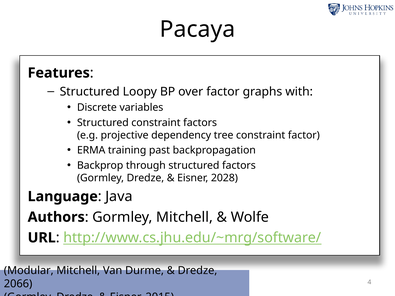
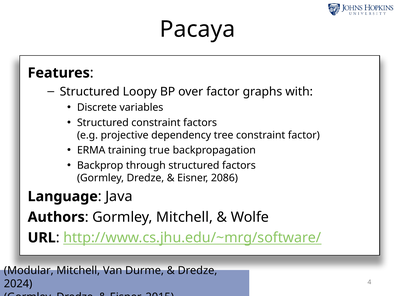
past: past -> true
2028: 2028 -> 2086
2066: 2066 -> 2024
